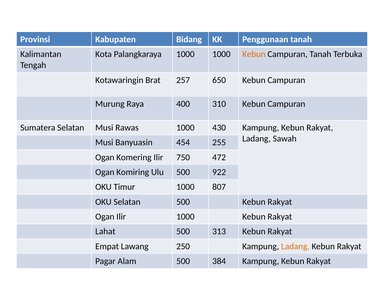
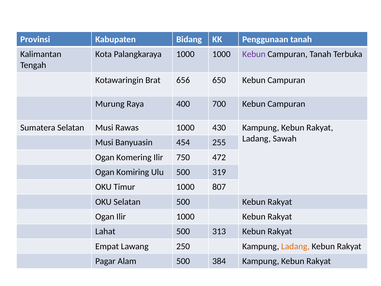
Kebun at (254, 54) colour: orange -> purple
257: 257 -> 656
310: 310 -> 700
922: 922 -> 319
